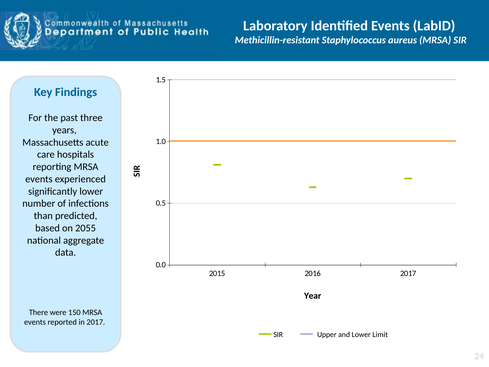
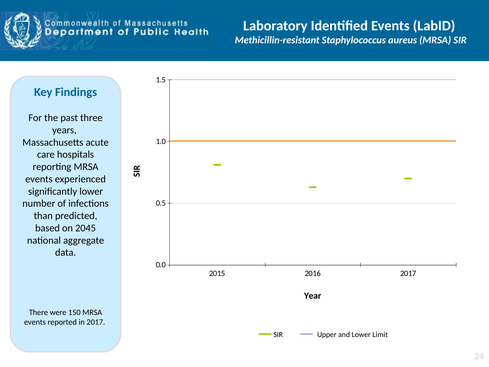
2055: 2055 -> 2045
